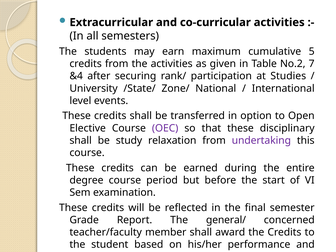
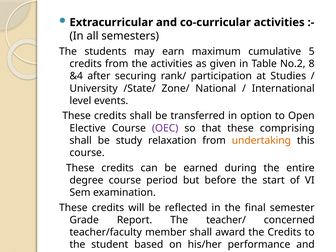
7: 7 -> 8
disciplinary: disciplinary -> comprising
undertaking colour: purple -> orange
general/: general/ -> teacher/
